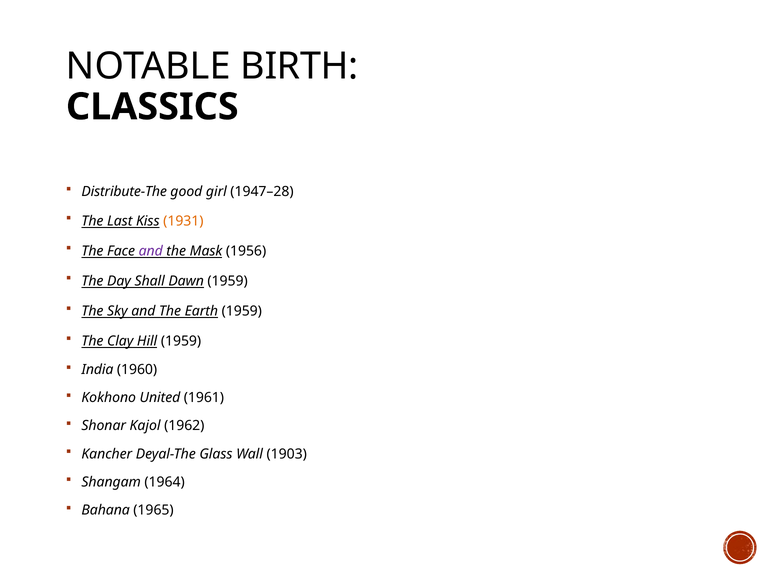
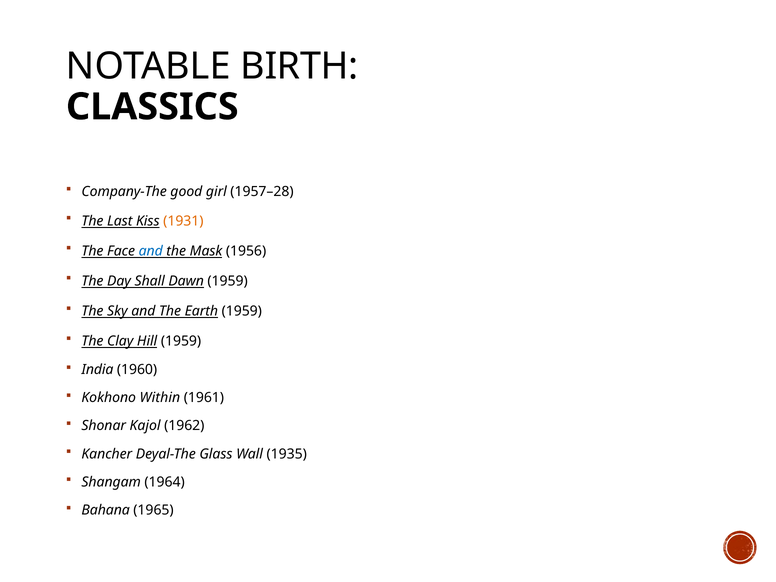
Distribute-The: Distribute-The -> Company-The
1947–28: 1947–28 -> 1957–28
and at (151, 251) colour: purple -> blue
United: United -> Within
1903: 1903 -> 1935
